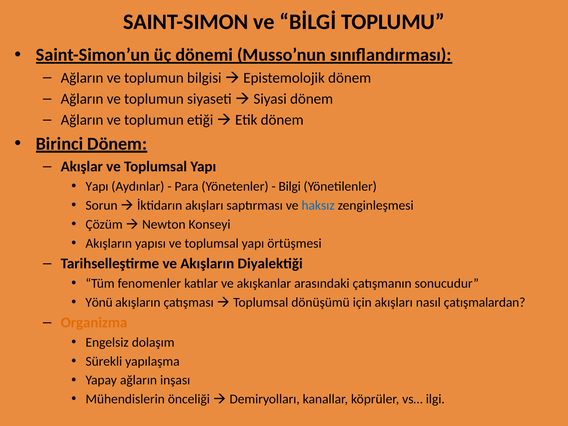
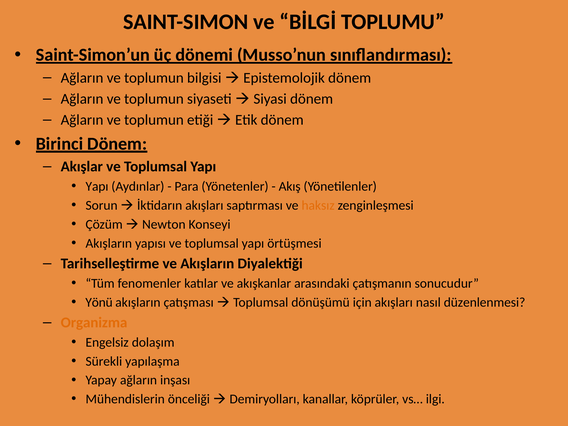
Bilgi: Bilgi -> Akış
haksız colour: blue -> orange
çatışmalardan: çatışmalardan -> düzenlenmesi
